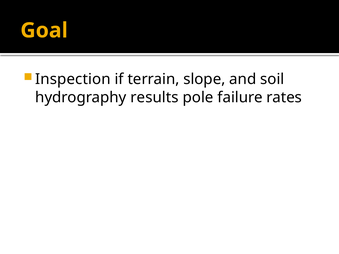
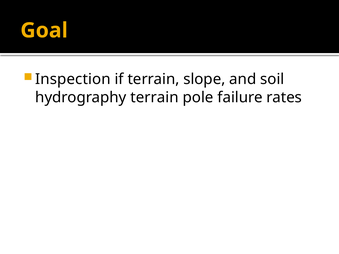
hydrography results: results -> terrain
